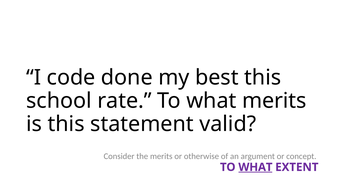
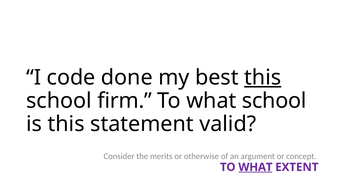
this at (263, 77) underline: none -> present
rate: rate -> firm
what merits: merits -> school
